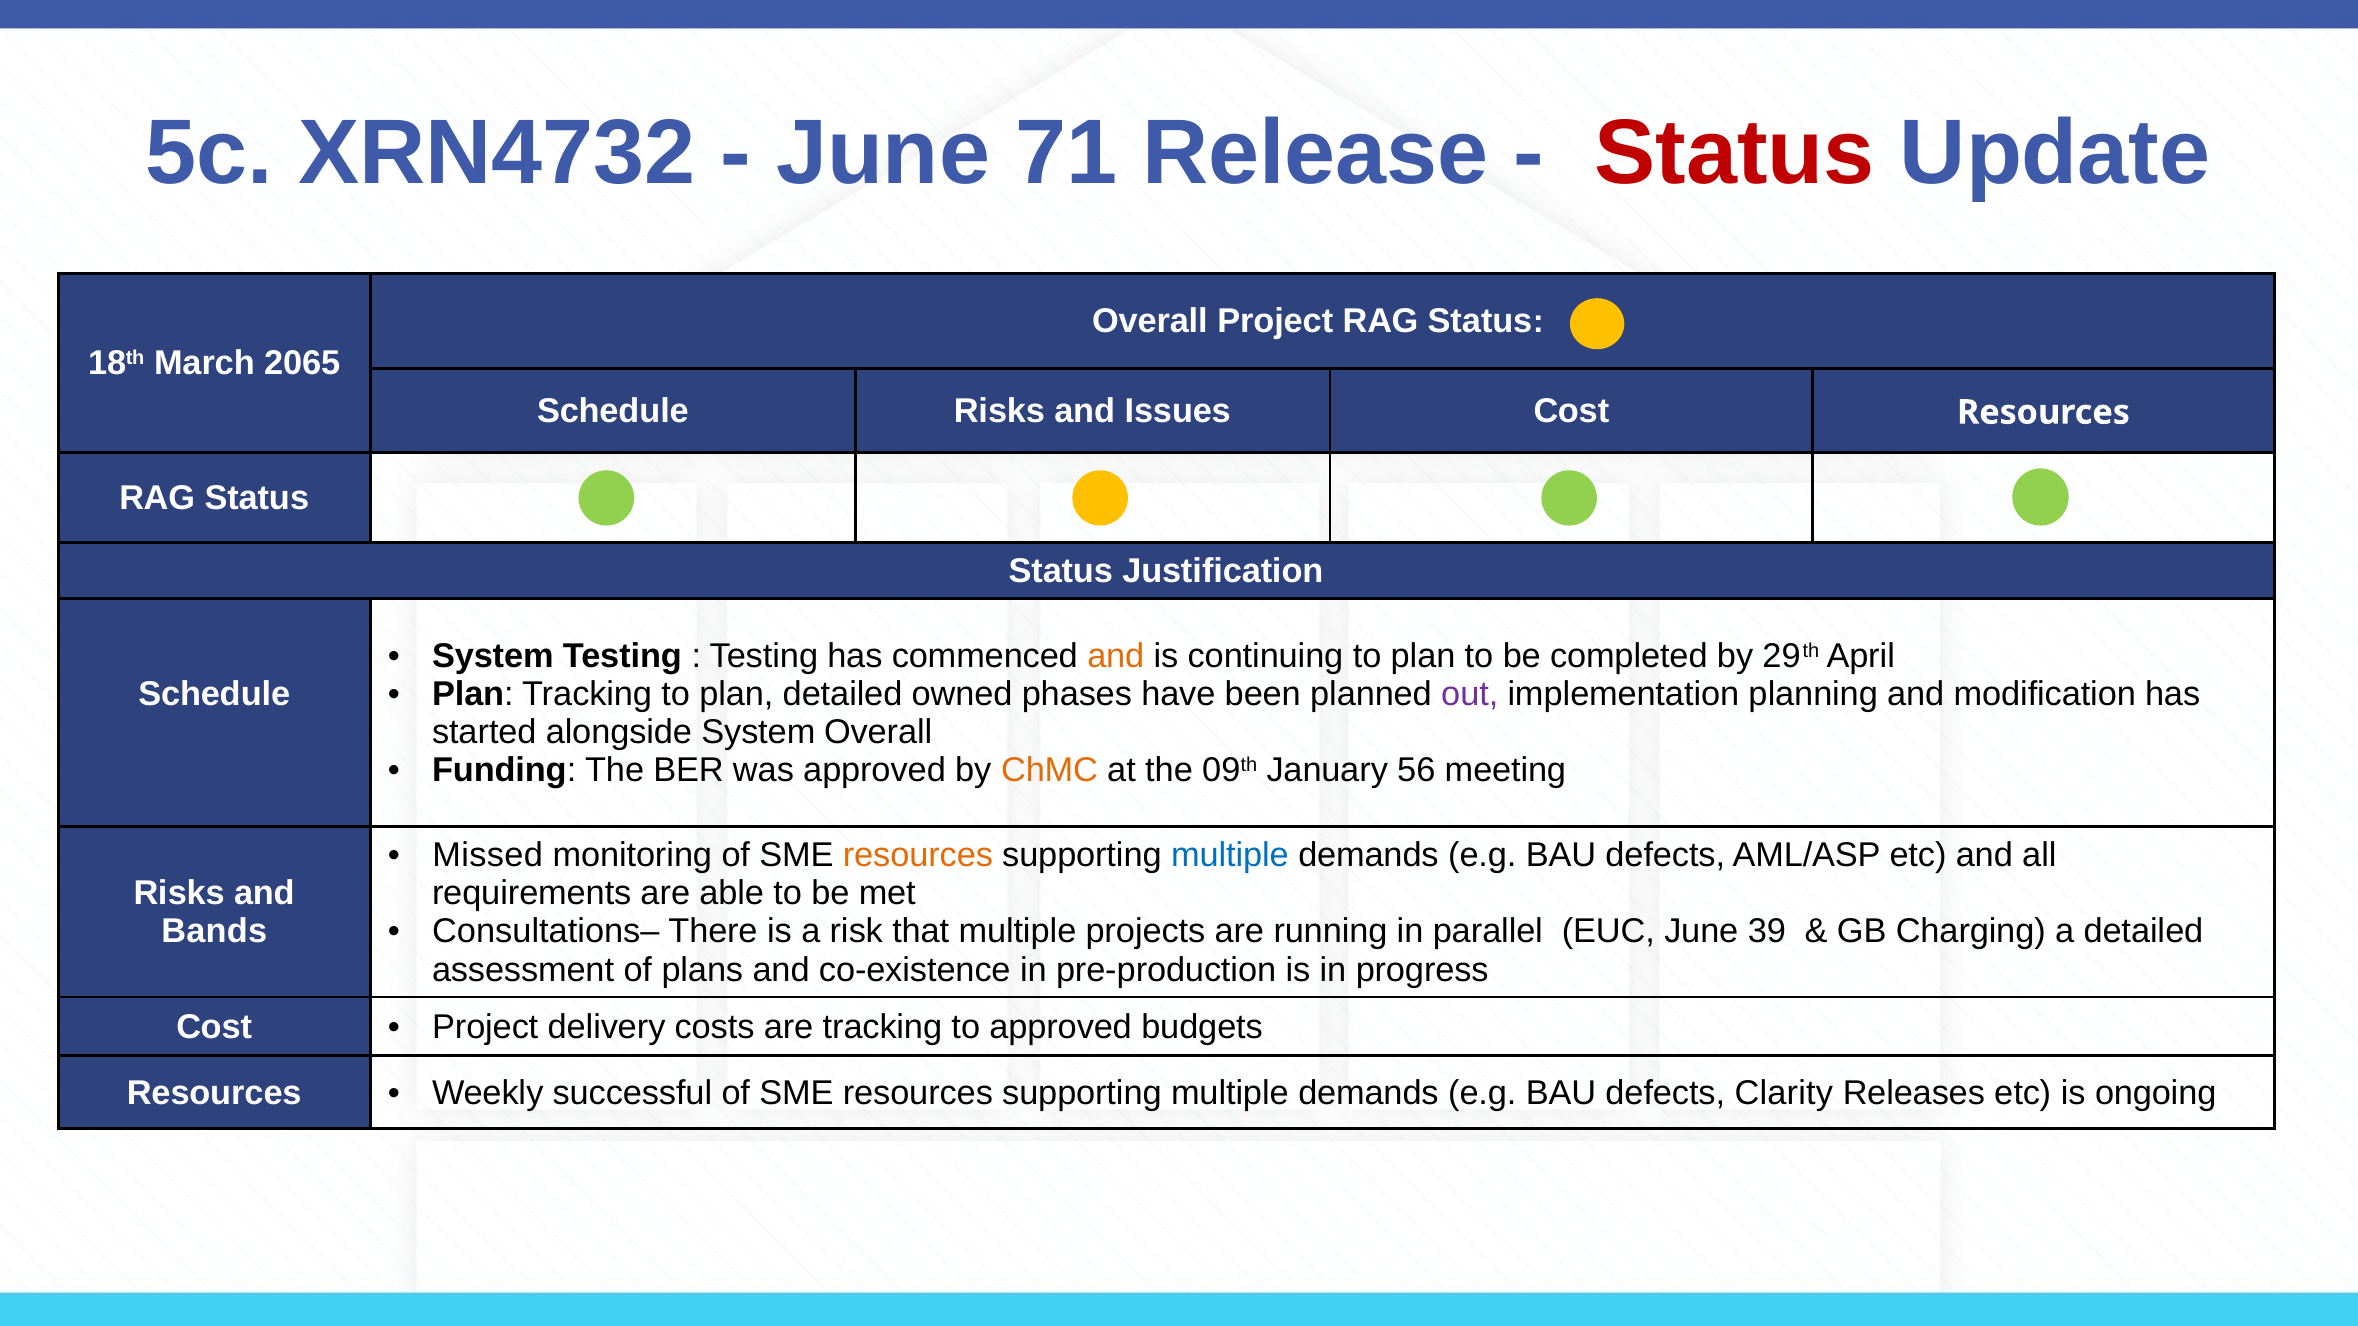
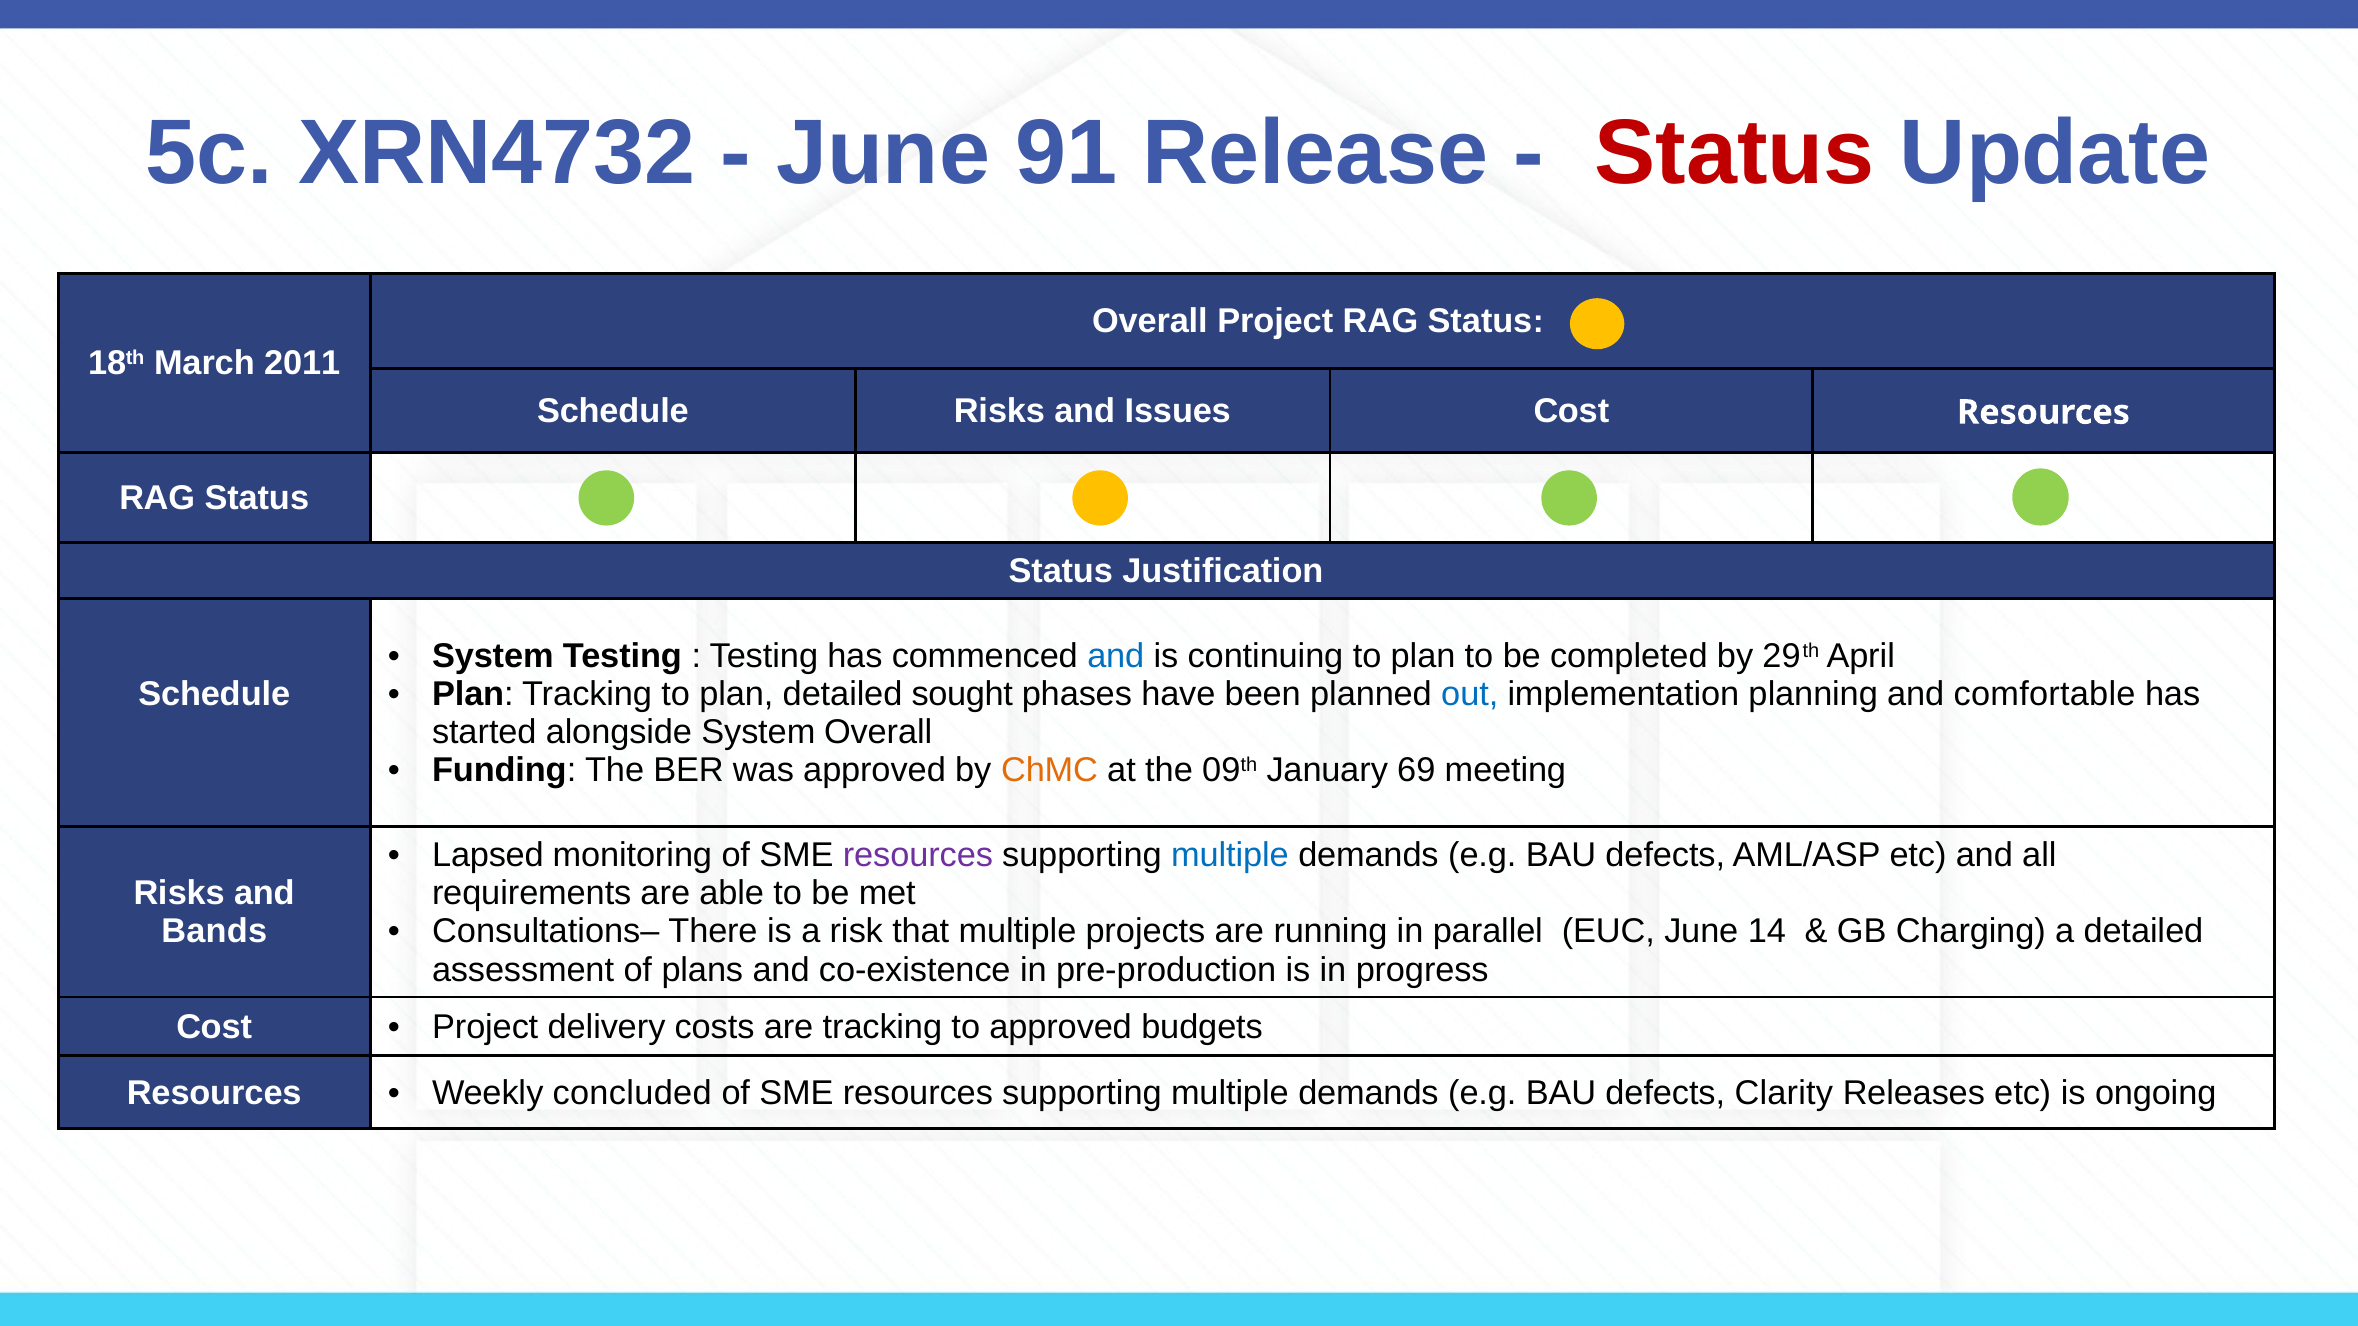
71: 71 -> 91
2065: 2065 -> 2011
and at (1116, 656) colour: orange -> blue
owned: owned -> sought
out colour: purple -> blue
modification: modification -> comfortable
56: 56 -> 69
Missed: Missed -> Lapsed
resources at (918, 856) colour: orange -> purple
39: 39 -> 14
successful: successful -> concluded
